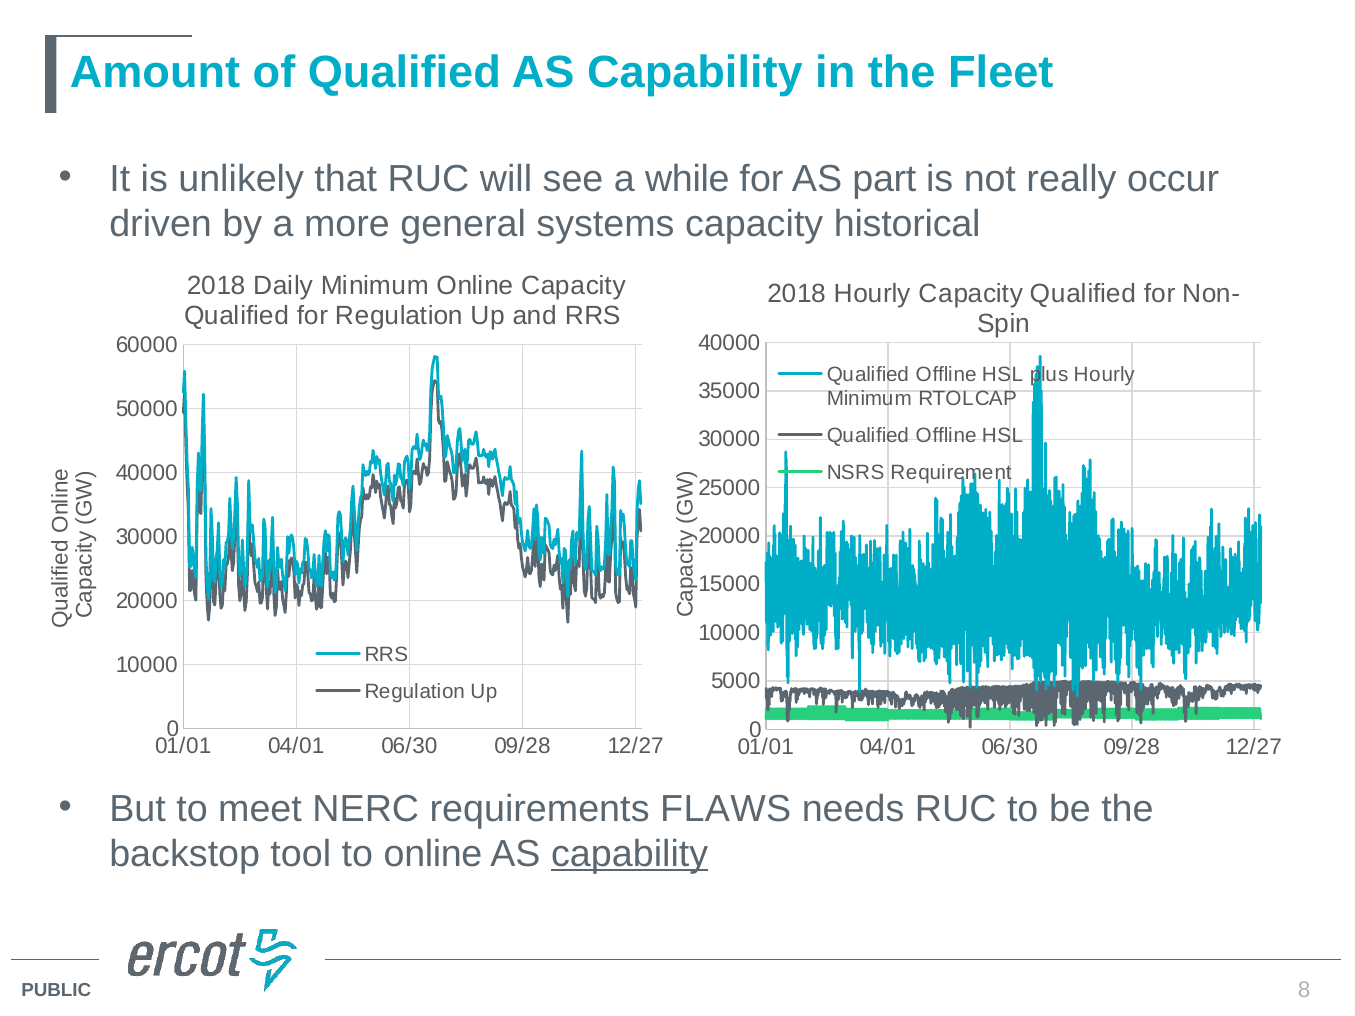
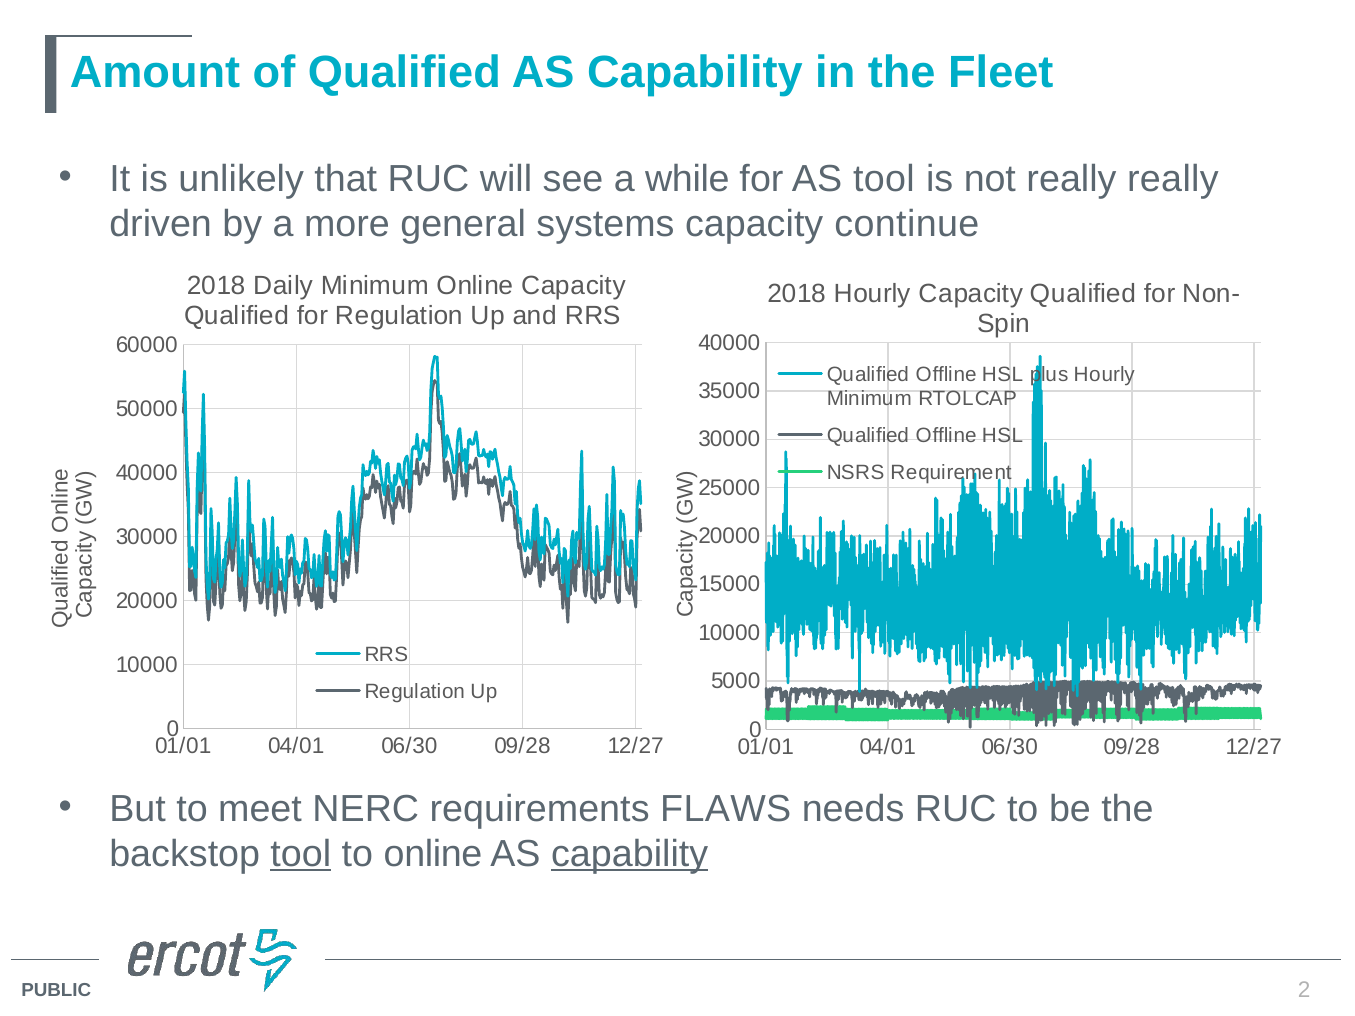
AS part: part -> tool
really occur: occur -> really
historical: historical -> continue
tool at (301, 854) underline: none -> present
8: 8 -> 2
